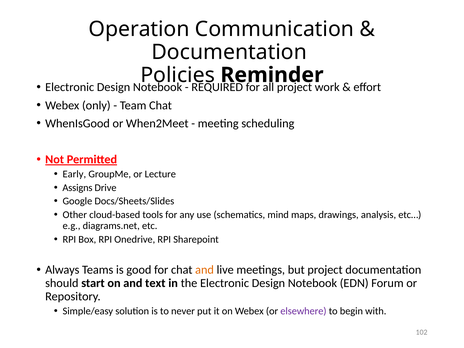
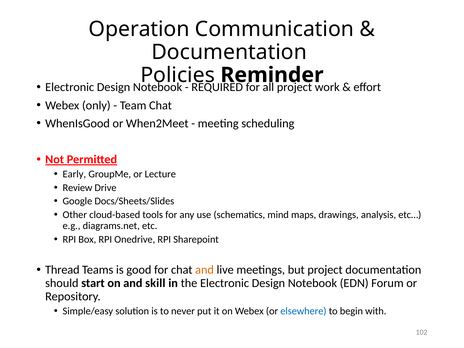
Assigns: Assigns -> Review
Always: Always -> Thread
text: text -> skill
elsewhere colour: purple -> blue
